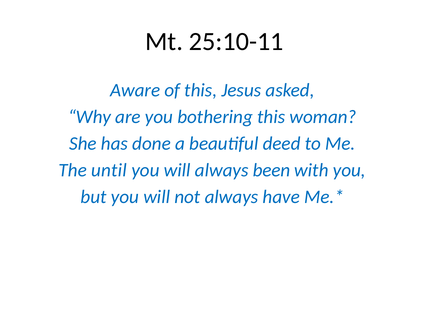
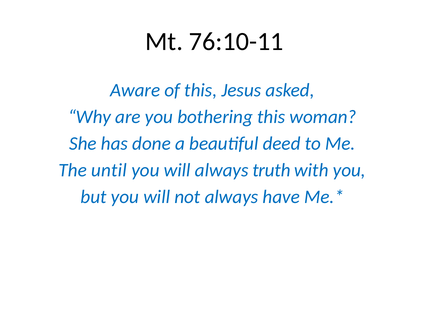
25:10-11: 25:10-11 -> 76:10-11
been: been -> truth
